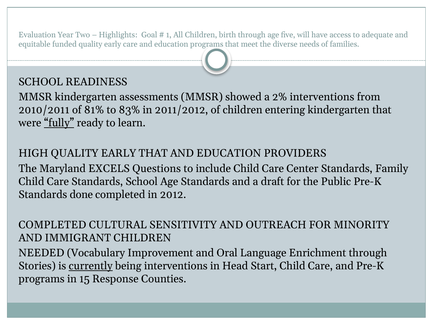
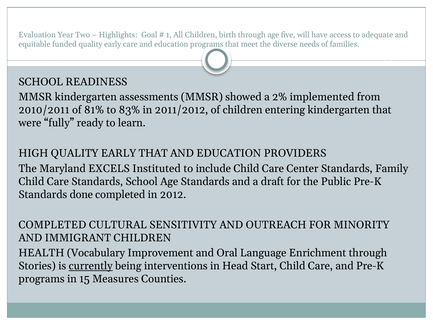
2% interventions: interventions -> implemented
fully underline: present -> none
Questions: Questions -> Instituted
NEEDED: NEEDED -> HEALTH
Response: Response -> Measures
